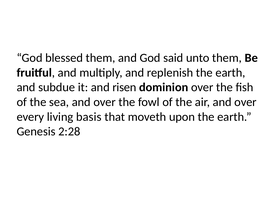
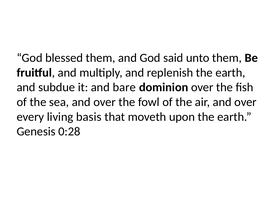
risen: risen -> bare
2:28: 2:28 -> 0:28
